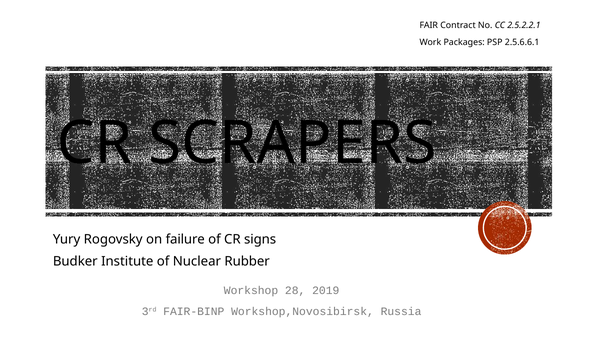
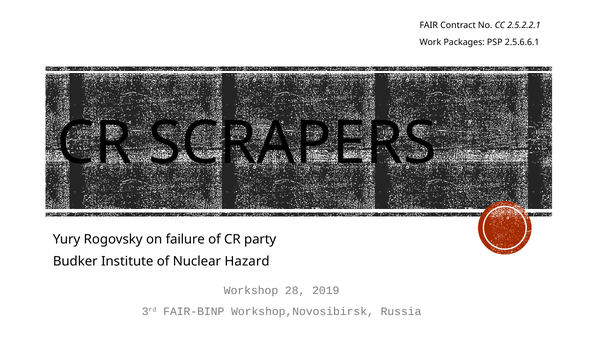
signs: signs -> party
Rubber: Rubber -> Hazard
